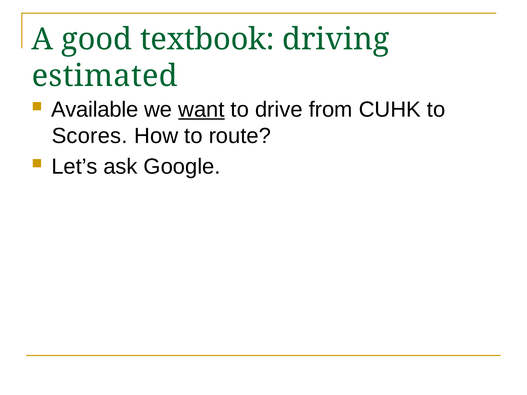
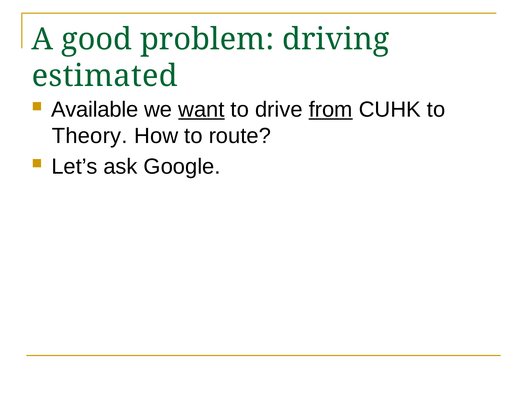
textbook: textbook -> problem
from underline: none -> present
Scores: Scores -> Theory
